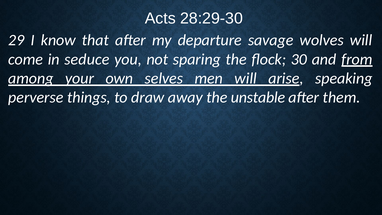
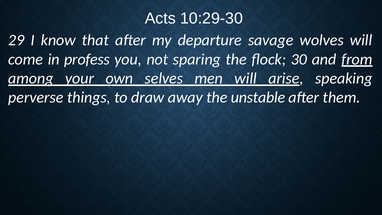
28:29-30: 28:29-30 -> 10:29-30
seduce: seduce -> profess
